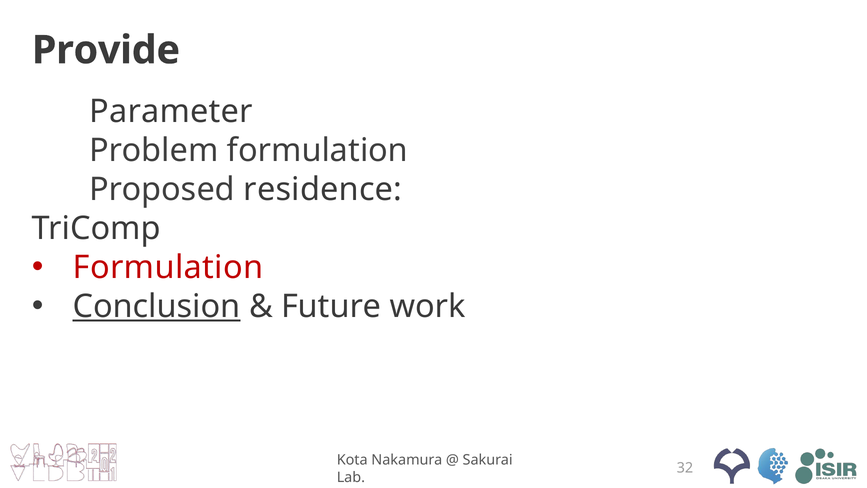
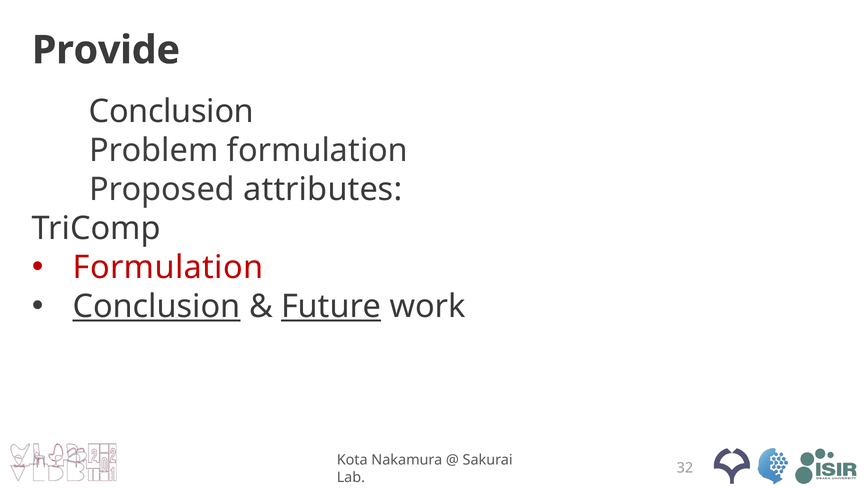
Parameter at (171, 111): Parameter -> Conclusion
residence: residence -> attributes
Future underline: none -> present
